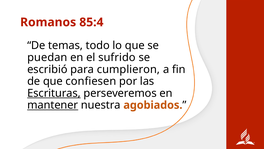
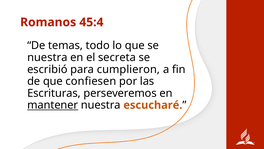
85:4: 85:4 -> 45:4
puedan at (47, 57): puedan -> nuestra
sufrido: sufrido -> secreta
Escrituras underline: present -> none
agobiados: agobiados -> escucharé
